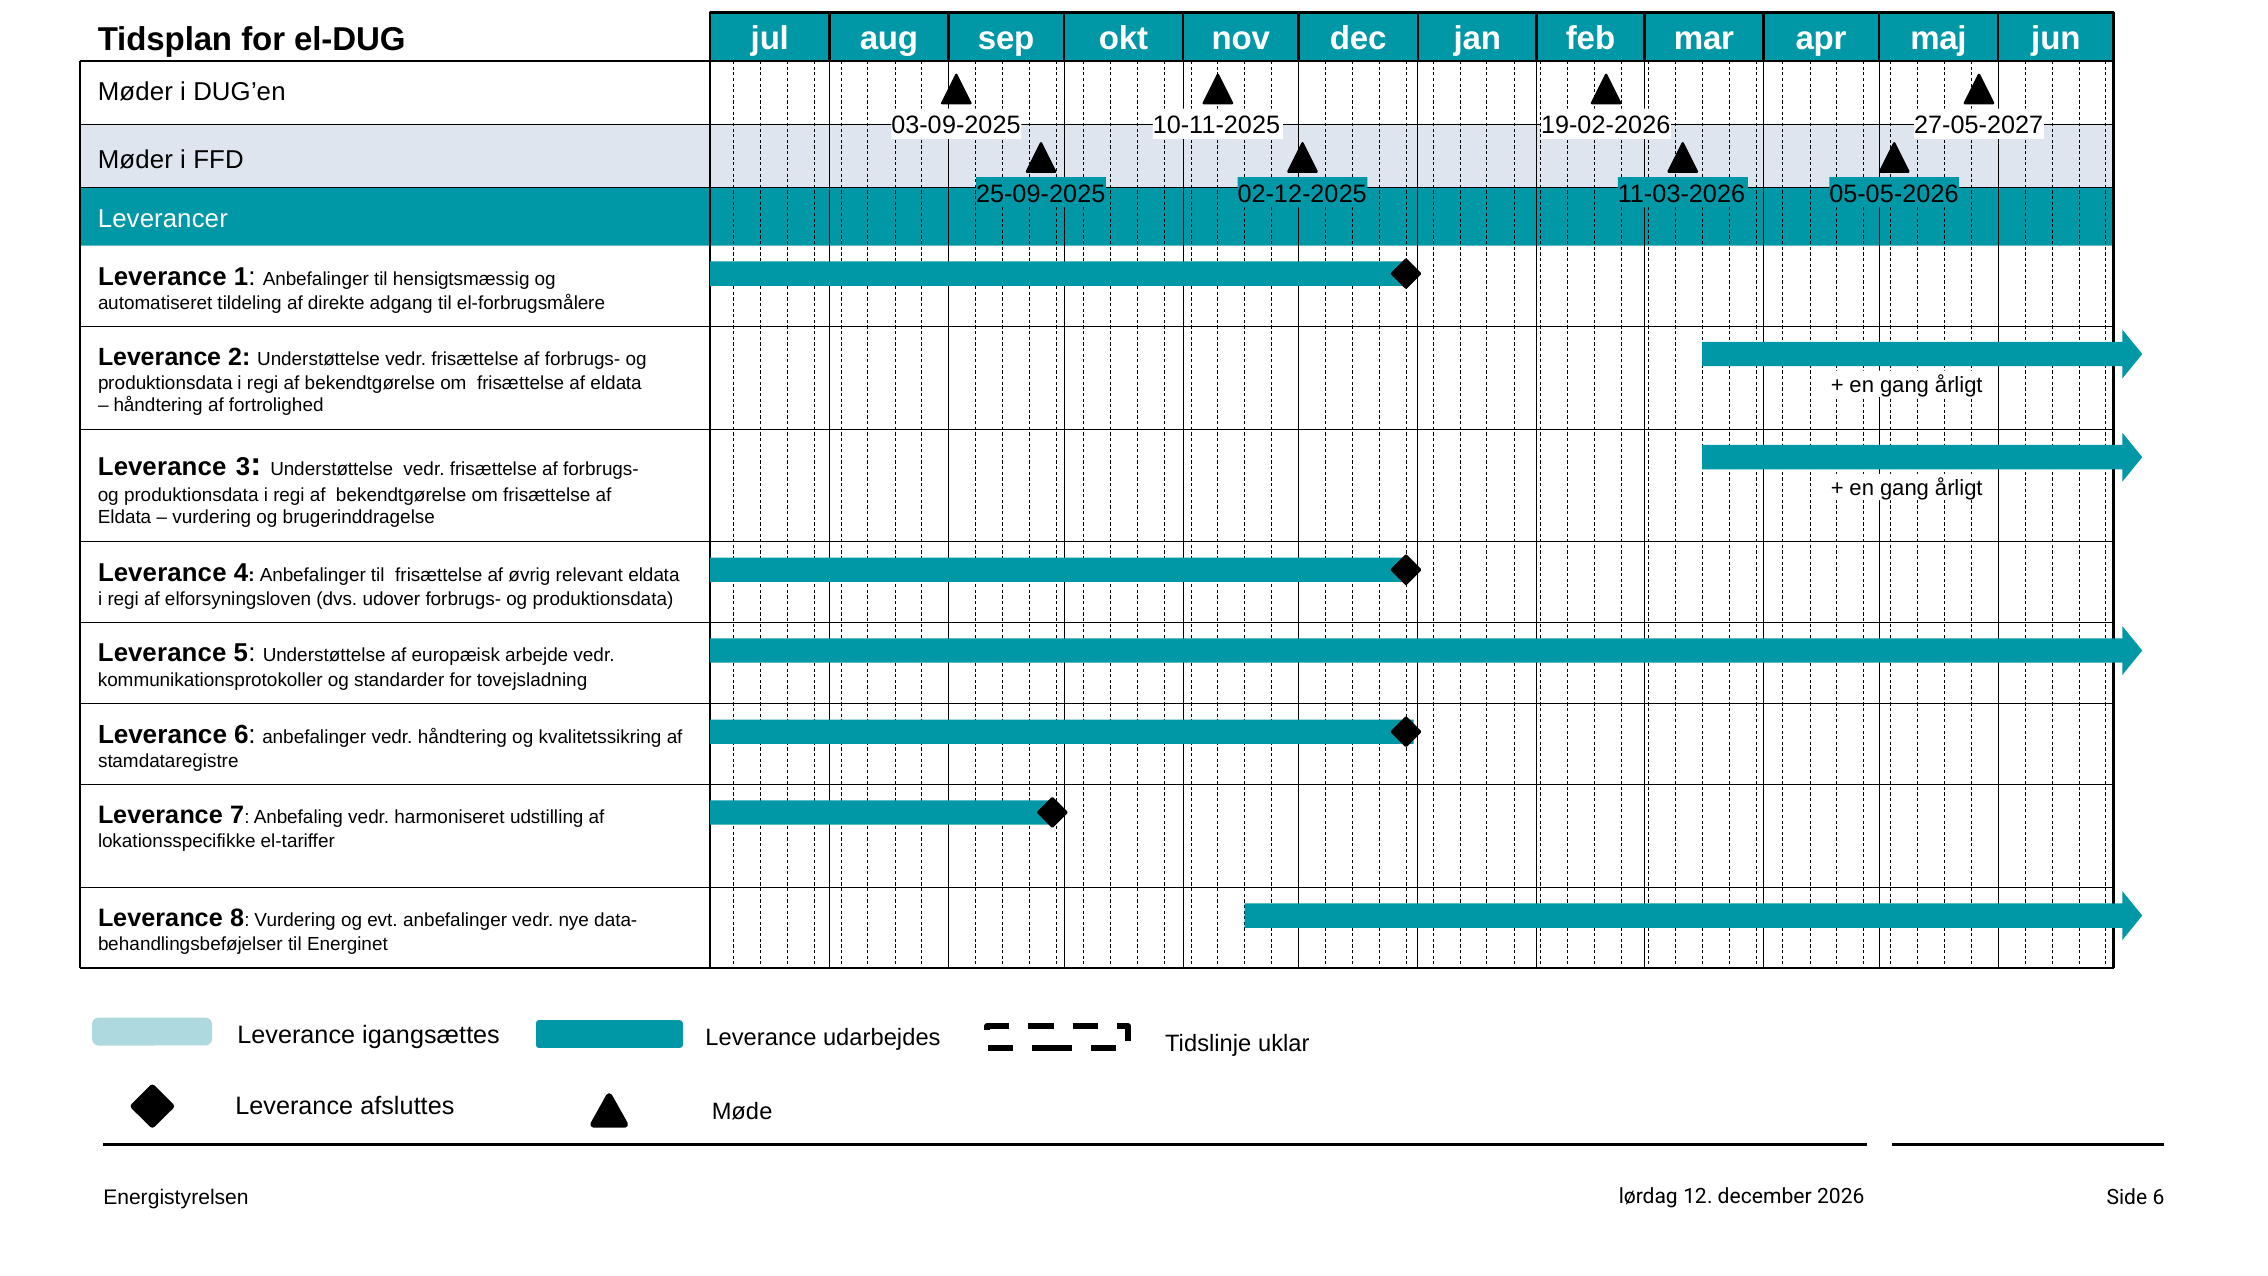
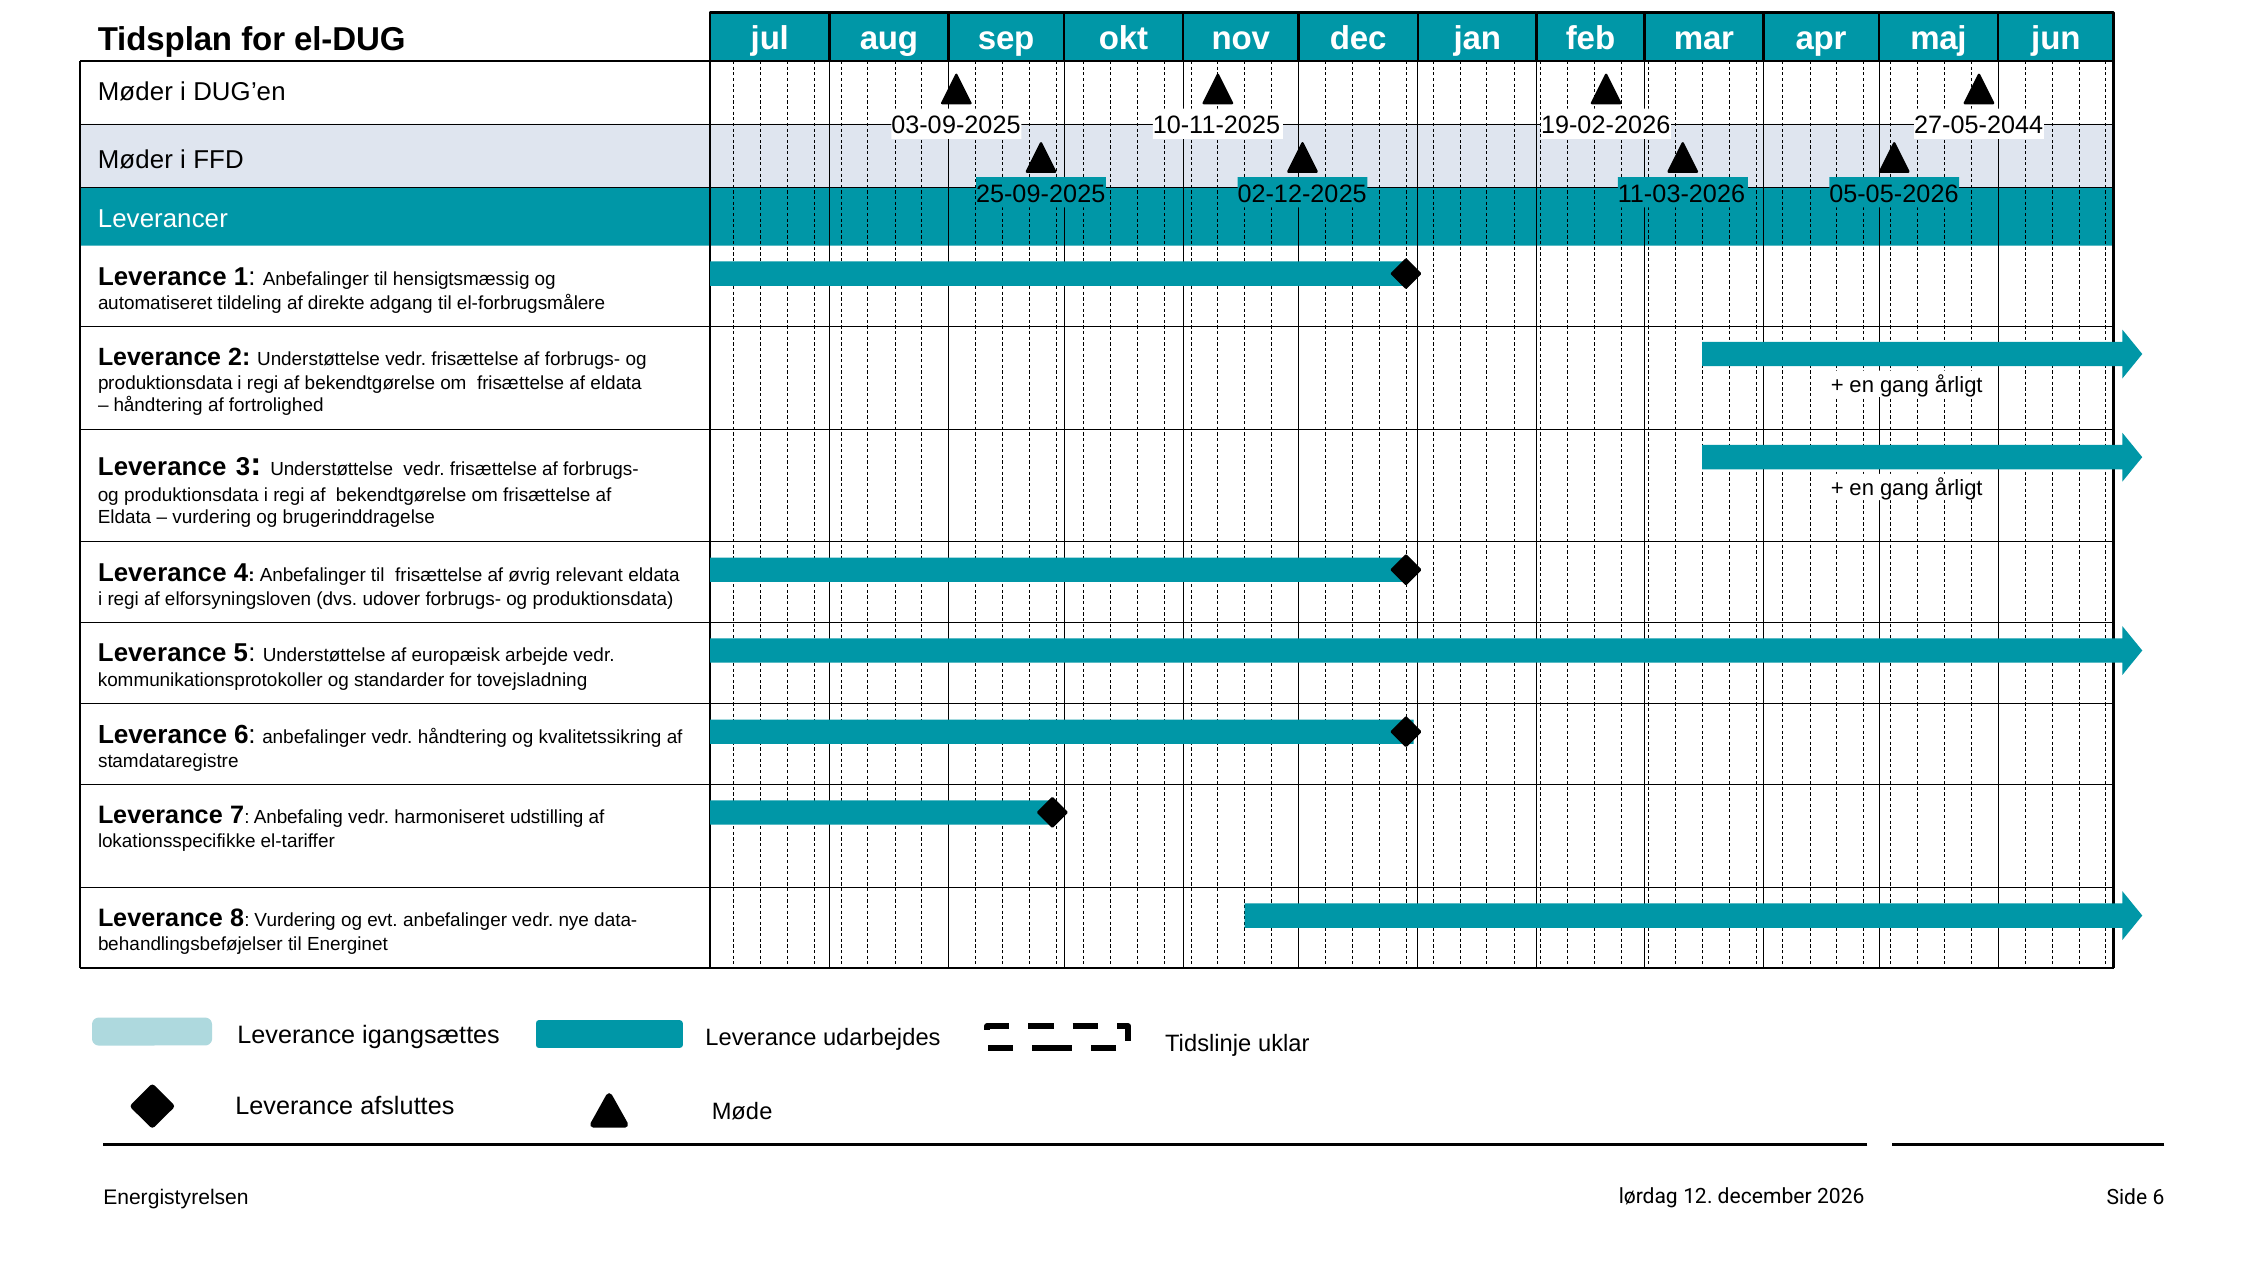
27-05-2027: 27-05-2027 -> 27-05-2044
